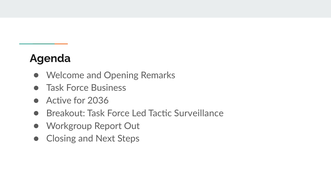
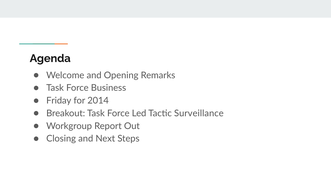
Active: Active -> Friday
2036: 2036 -> 2014
